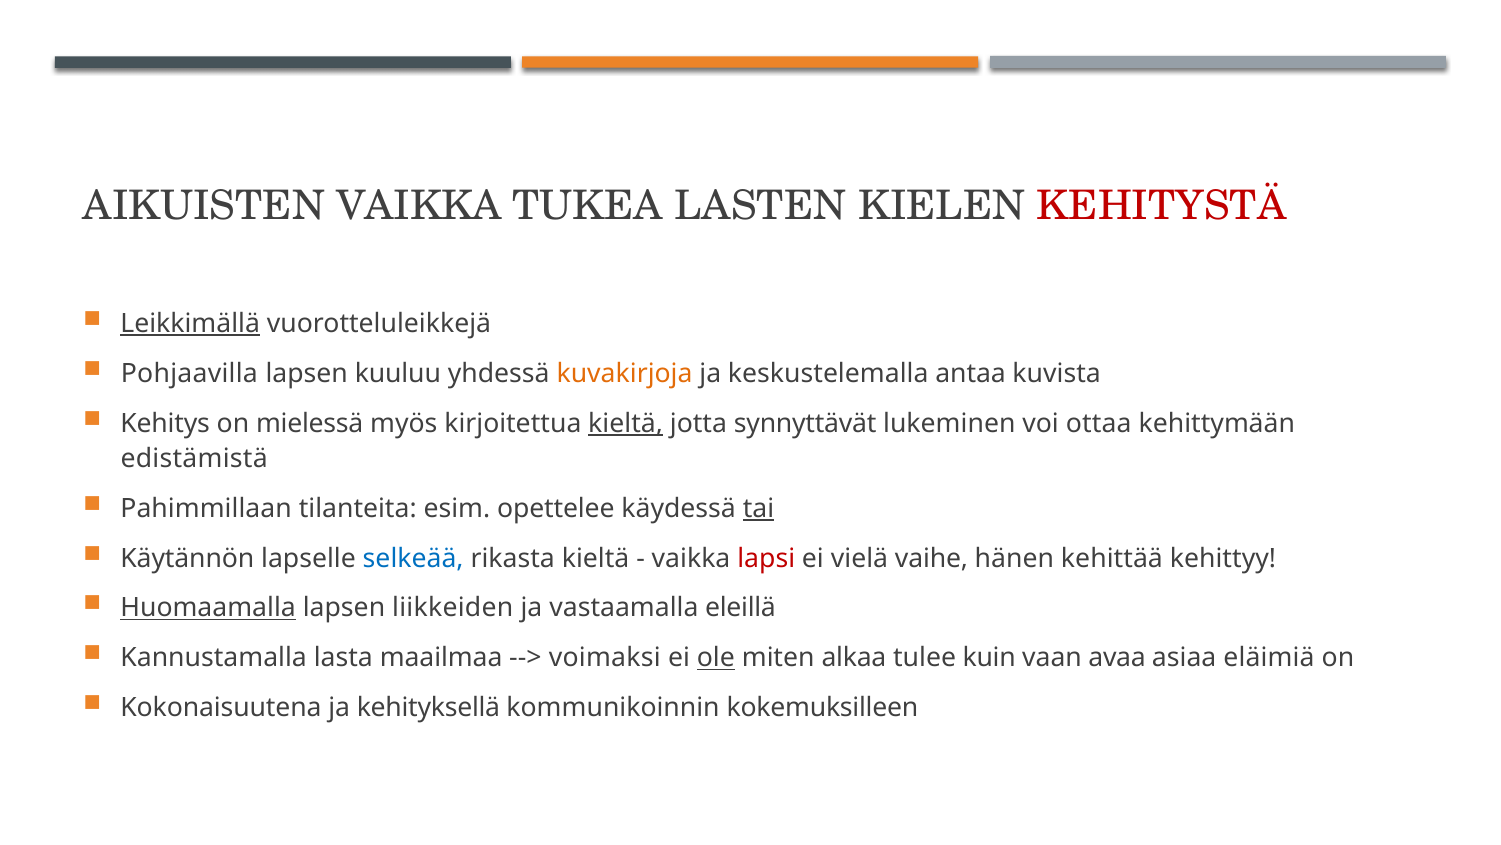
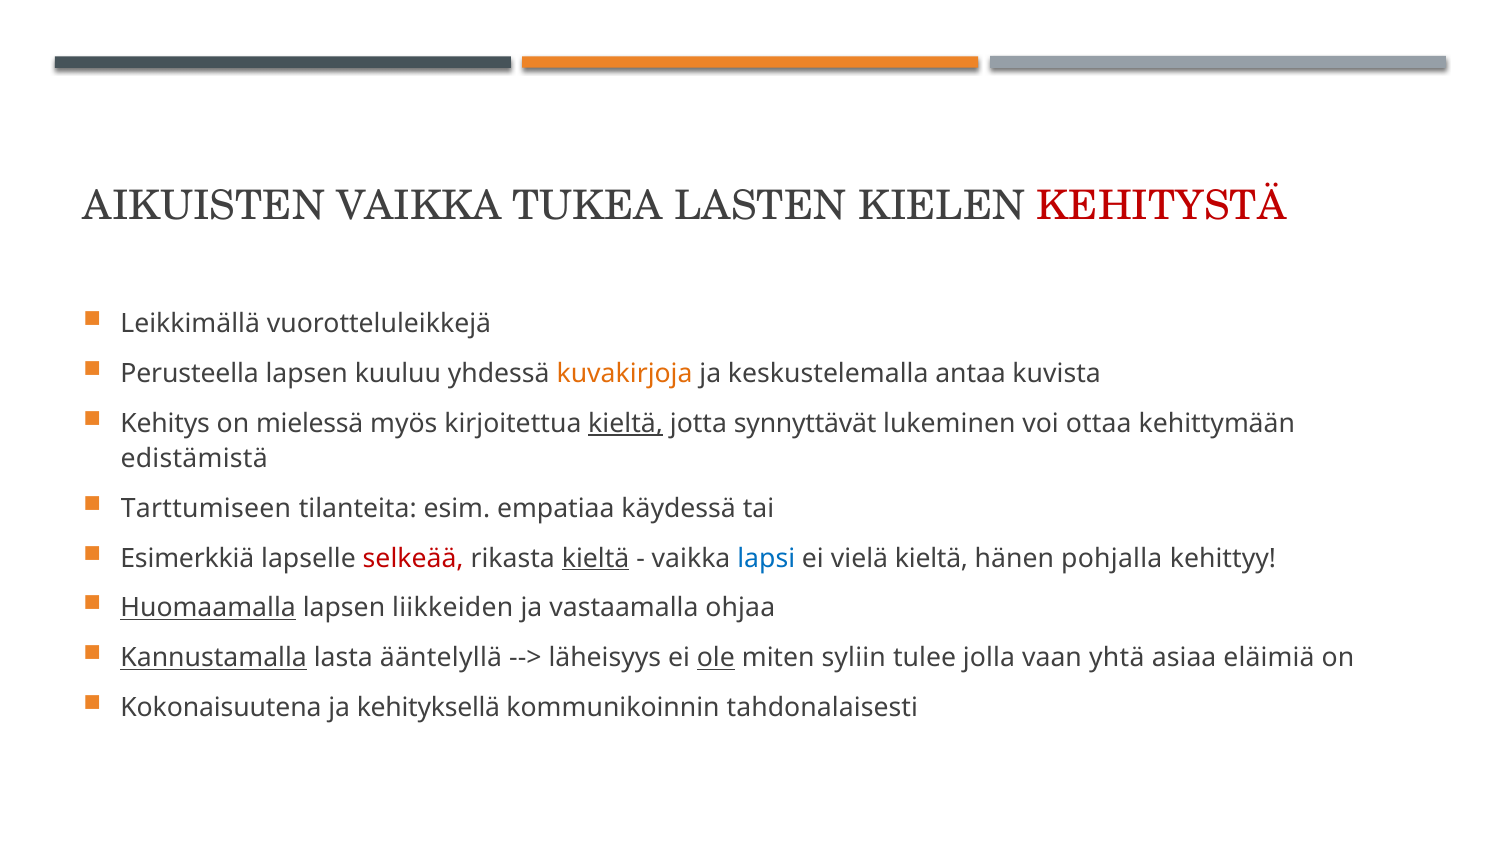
Leikkimällä underline: present -> none
Pohjaavilla: Pohjaavilla -> Perusteella
Pahimmillaan: Pahimmillaan -> Tarttumiseen
opettelee: opettelee -> empatiaa
tai underline: present -> none
Käytännön: Käytännön -> Esimerkkiä
selkeää colour: blue -> red
kieltä at (596, 558) underline: none -> present
lapsi colour: red -> blue
vielä vaihe: vaihe -> kieltä
kehittää: kehittää -> pohjalla
eleillä: eleillä -> ohjaa
Kannustamalla underline: none -> present
maailmaa: maailmaa -> ääntelyllä
voimaksi: voimaksi -> läheisyys
alkaa: alkaa -> syliin
kuin: kuin -> jolla
avaa: avaa -> yhtä
kokemuksilleen: kokemuksilleen -> tahdonalaisesti
